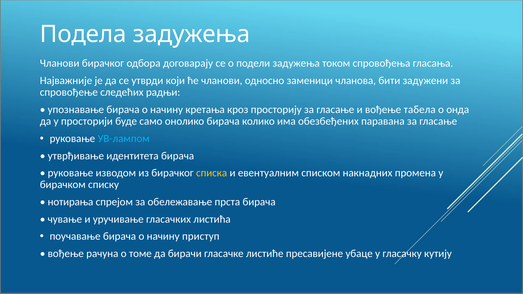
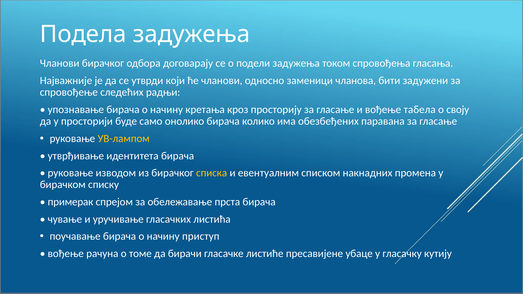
онда: онда -> своју
УВ-лампом colour: light blue -> yellow
нотирања: нотирања -> примерак
